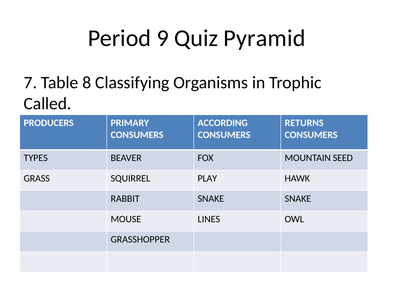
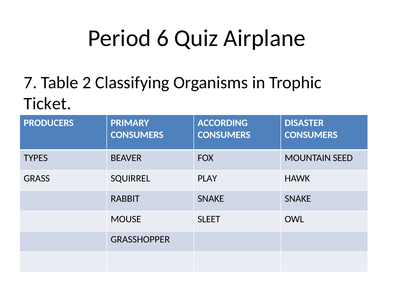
9: 9 -> 6
Pyramid: Pyramid -> Airplane
8: 8 -> 2
Called: Called -> Ticket
RETURNS: RETURNS -> DISASTER
LINES: LINES -> SLEET
